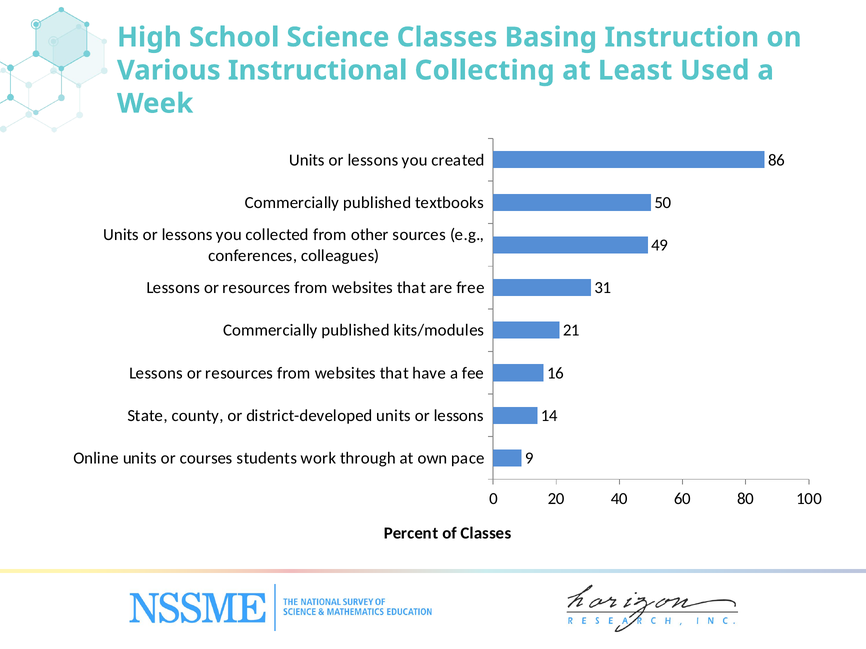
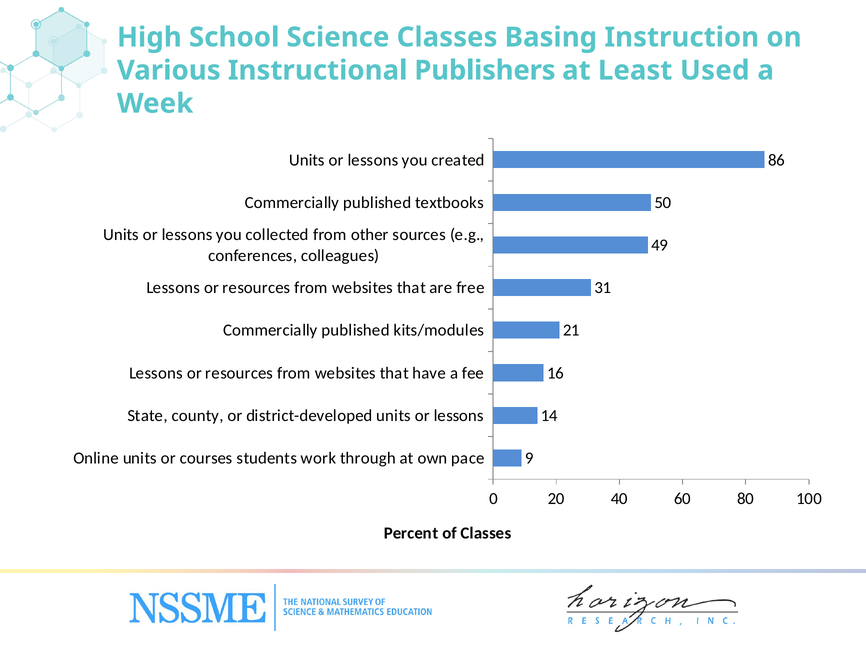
Collecting: Collecting -> Publishers
